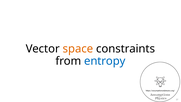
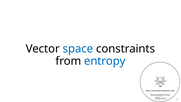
space colour: orange -> blue
